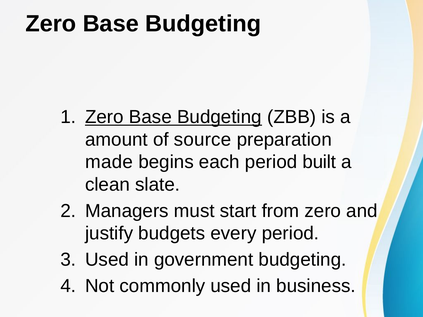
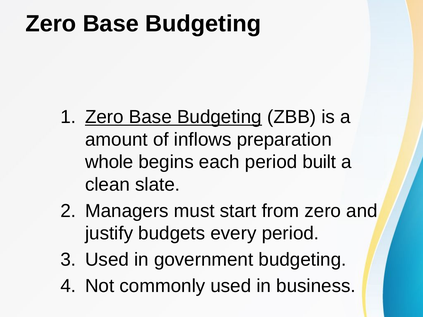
source: source -> inflows
made: made -> whole
